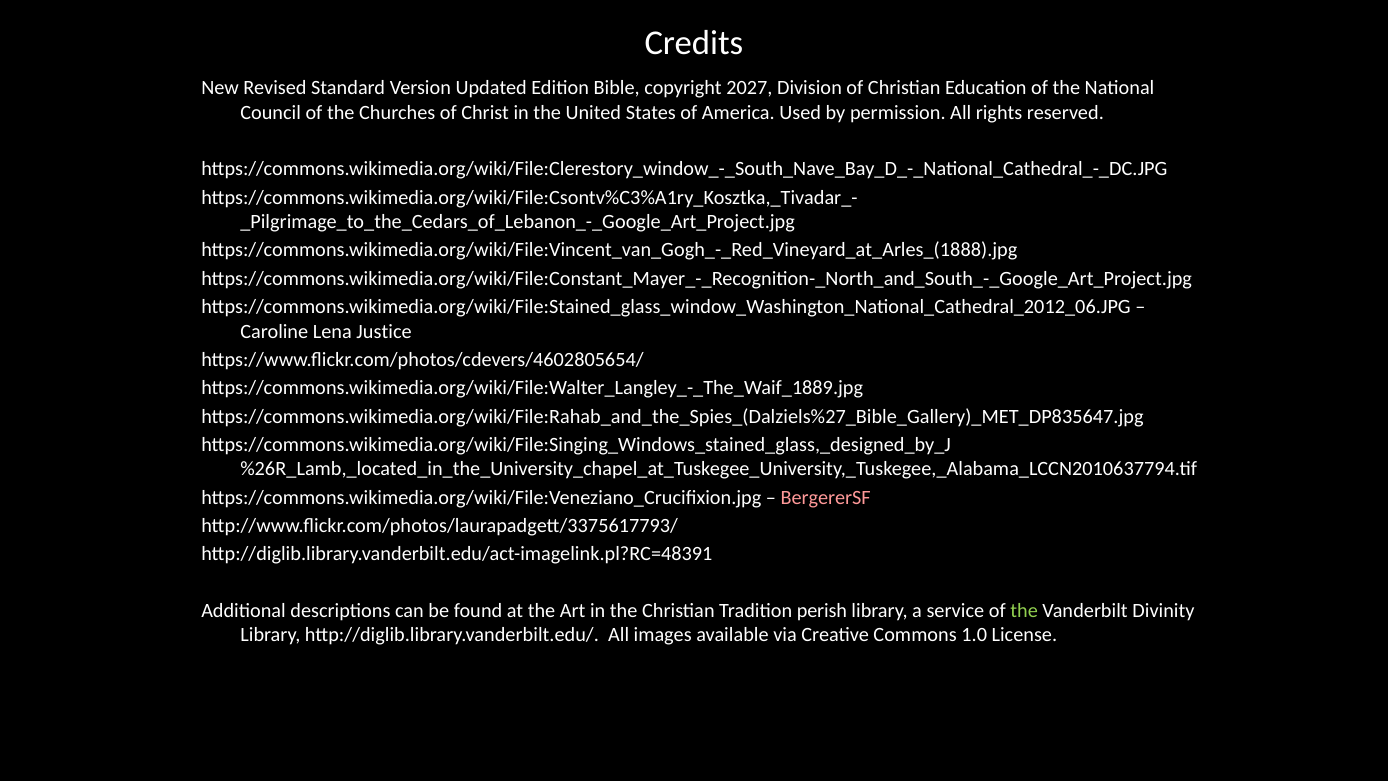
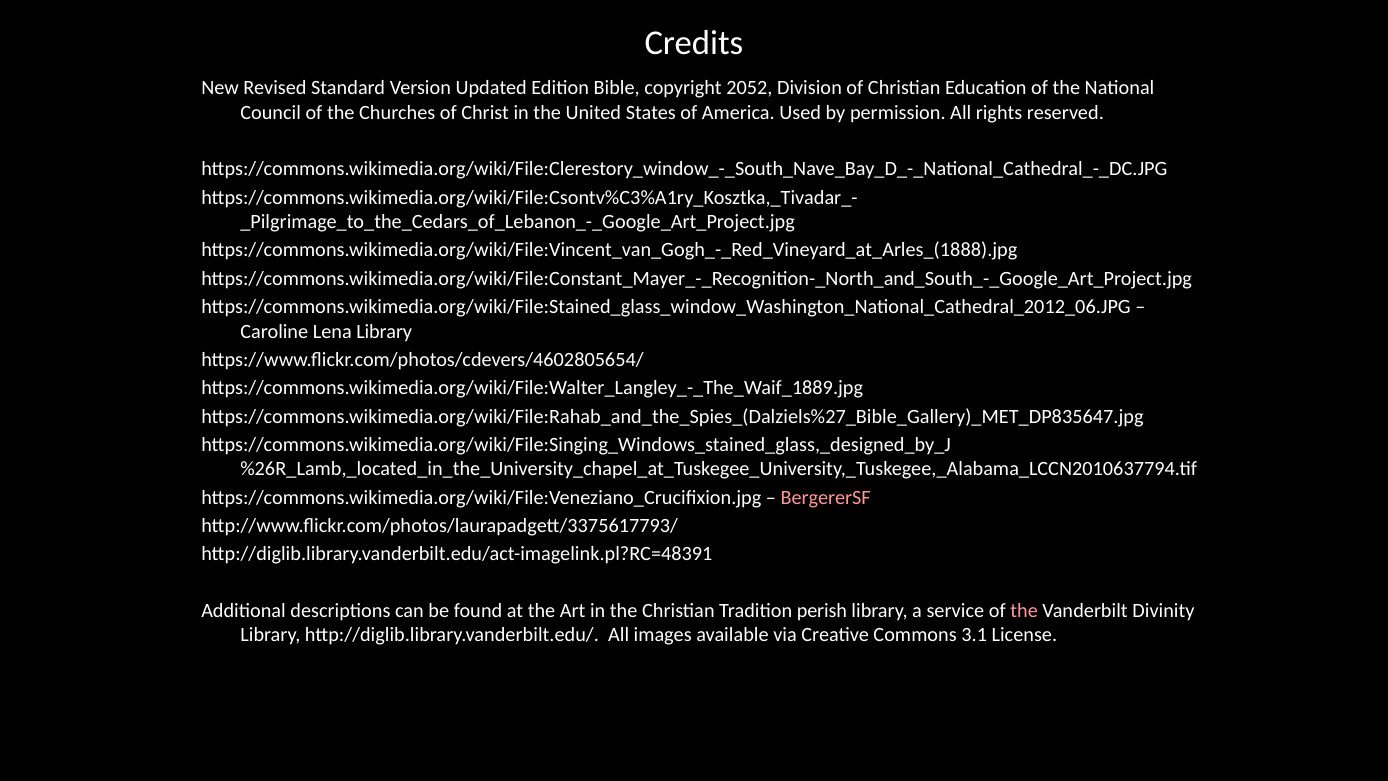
2027: 2027 -> 2052
Lena Justice: Justice -> Library
the at (1024, 611) colour: light green -> pink
1.0: 1.0 -> 3.1
